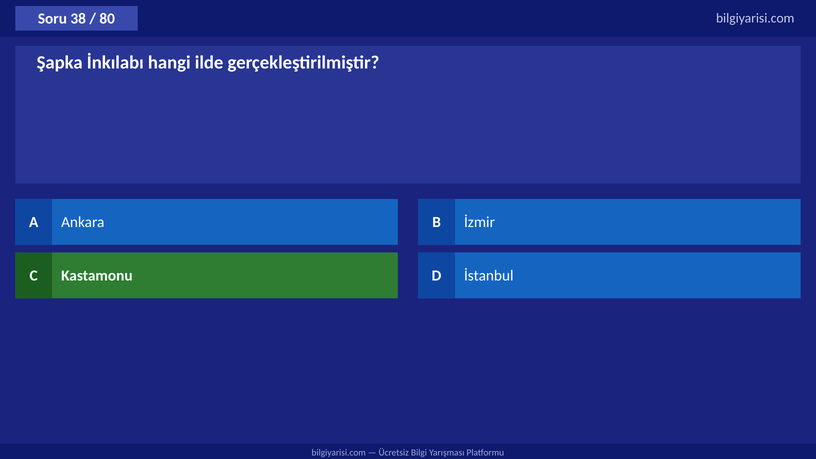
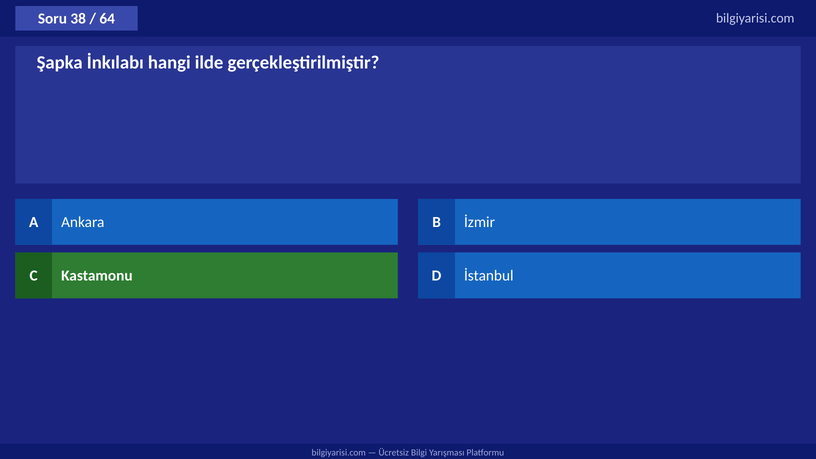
80: 80 -> 64
